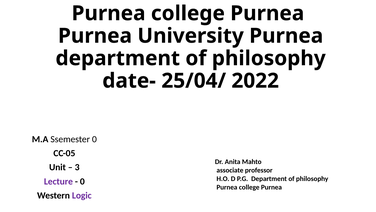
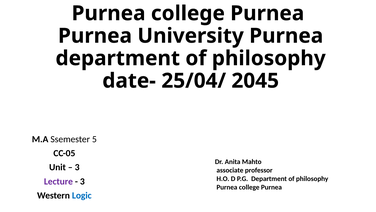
2022: 2022 -> 2045
Ssemester 0: 0 -> 5
0 at (82, 181): 0 -> 3
Logic colour: purple -> blue
